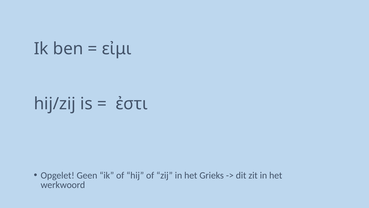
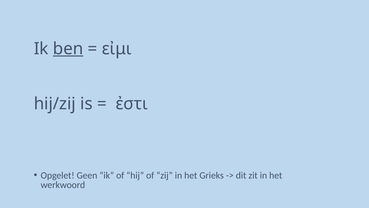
ben underline: none -> present
